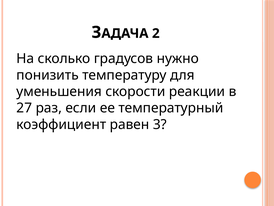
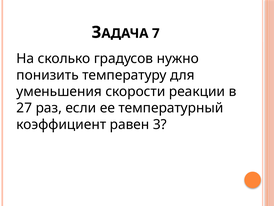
2: 2 -> 7
